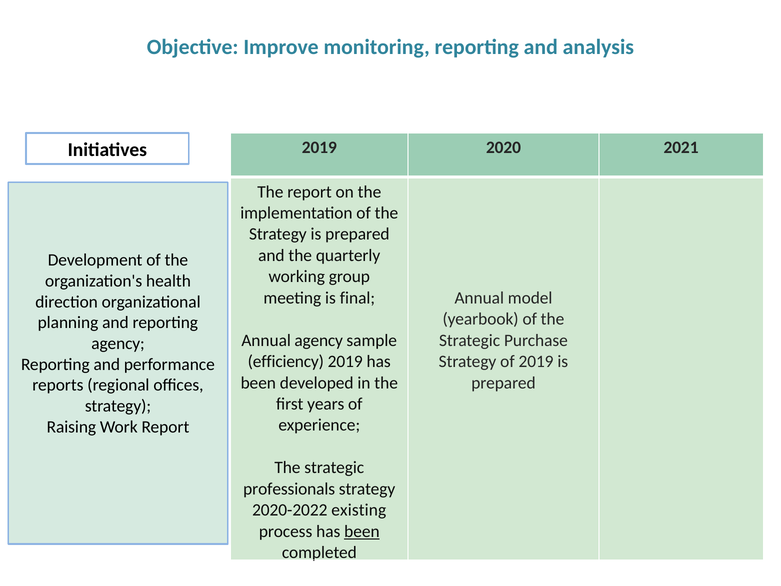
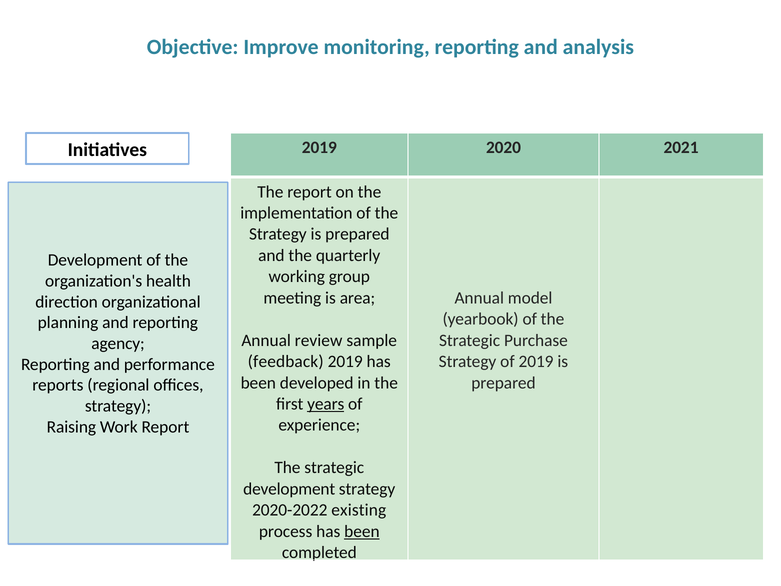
final: final -> area
Annual agency: agency -> review
efficiency: efficiency -> feedback
years underline: none -> present
professionals at (289, 489): professionals -> development
